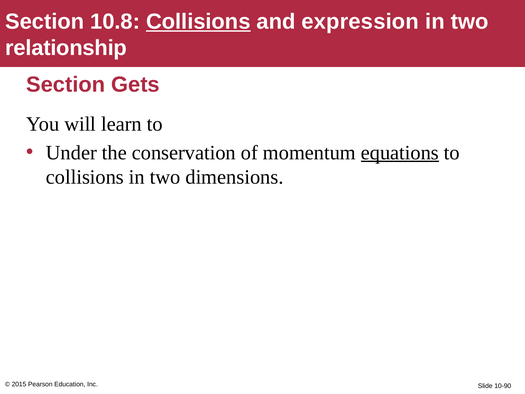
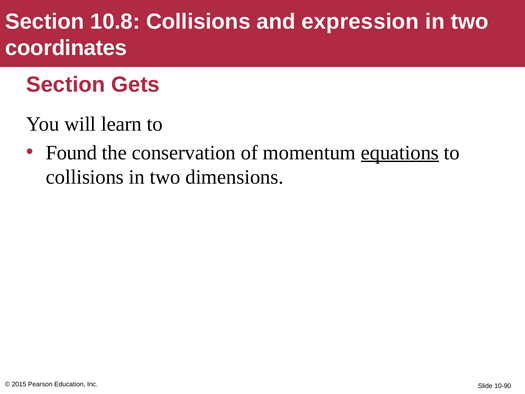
Collisions at (198, 22) underline: present -> none
relationship: relationship -> coordinates
Under: Under -> Found
